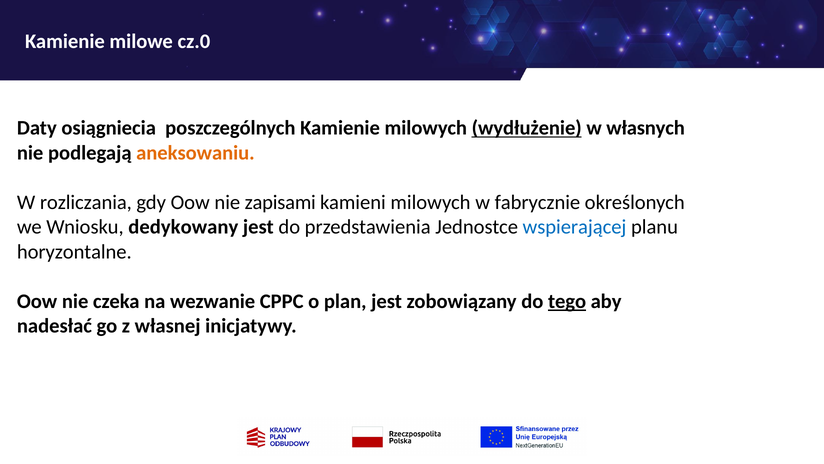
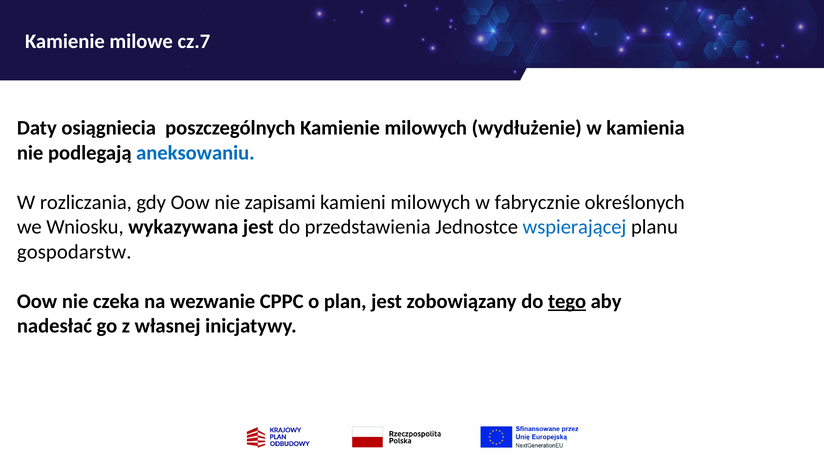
cz.0: cz.0 -> cz.7
wydłużenie underline: present -> none
własnych: własnych -> kamienia
aneksowaniu colour: orange -> blue
dedykowany: dedykowany -> wykazywana
horyzontalne: horyzontalne -> gospodarstw
